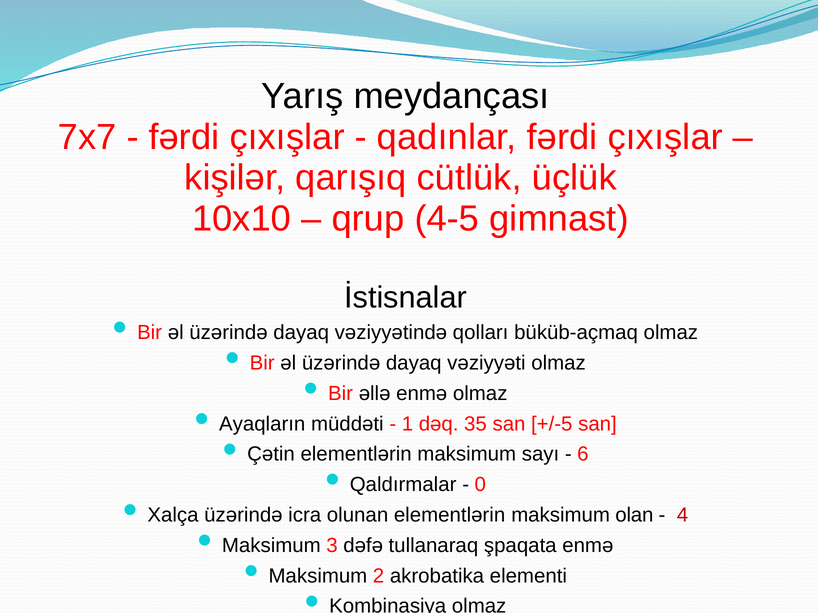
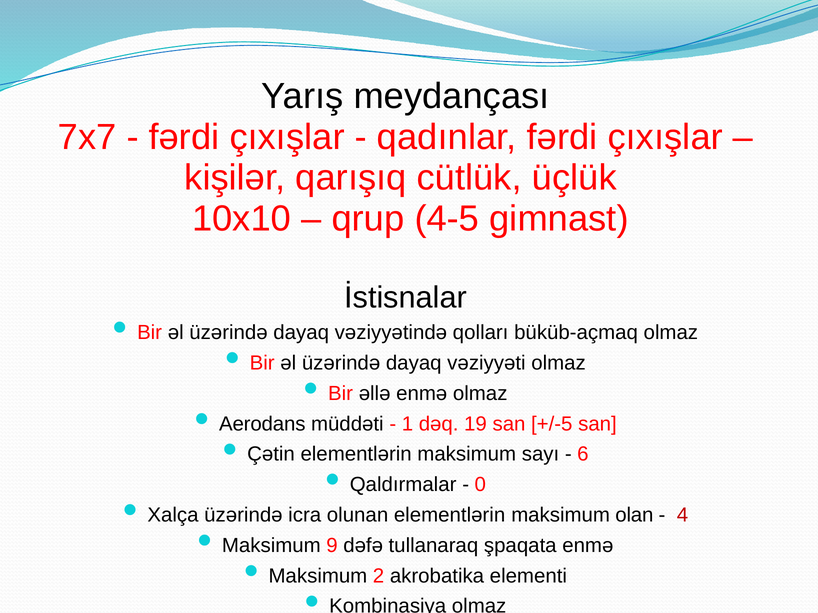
Ayaqların: Ayaqların -> Aerodans
35: 35 -> 19
3: 3 -> 9
